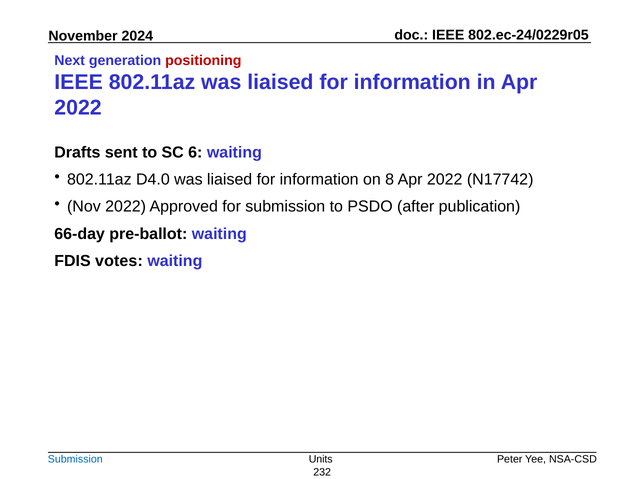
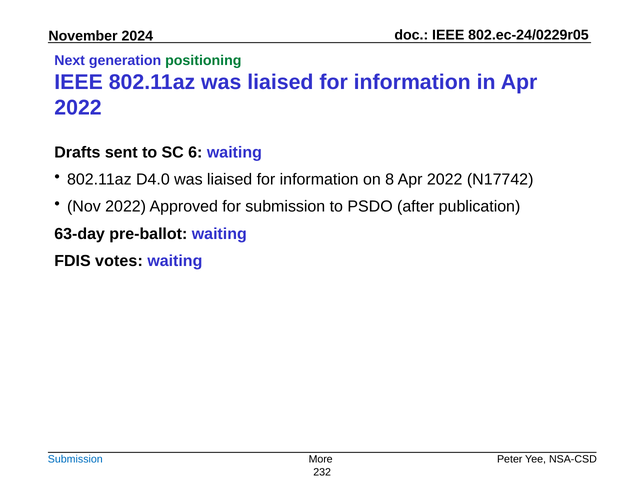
positioning colour: red -> green
66-day: 66-day -> 63-day
Units: Units -> More
